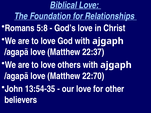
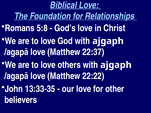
22:70: 22:70 -> 22:22
13:54-35: 13:54-35 -> 13:33-35
